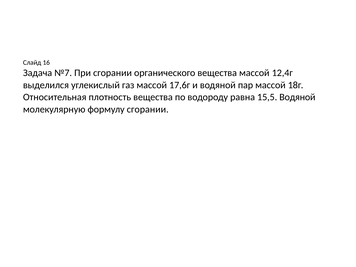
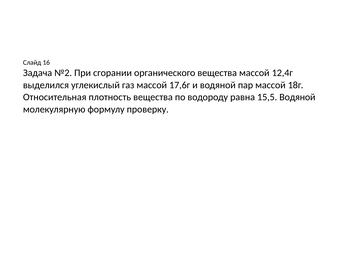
№7: №7 -> №2
формулу сгорании: сгорании -> проверку
